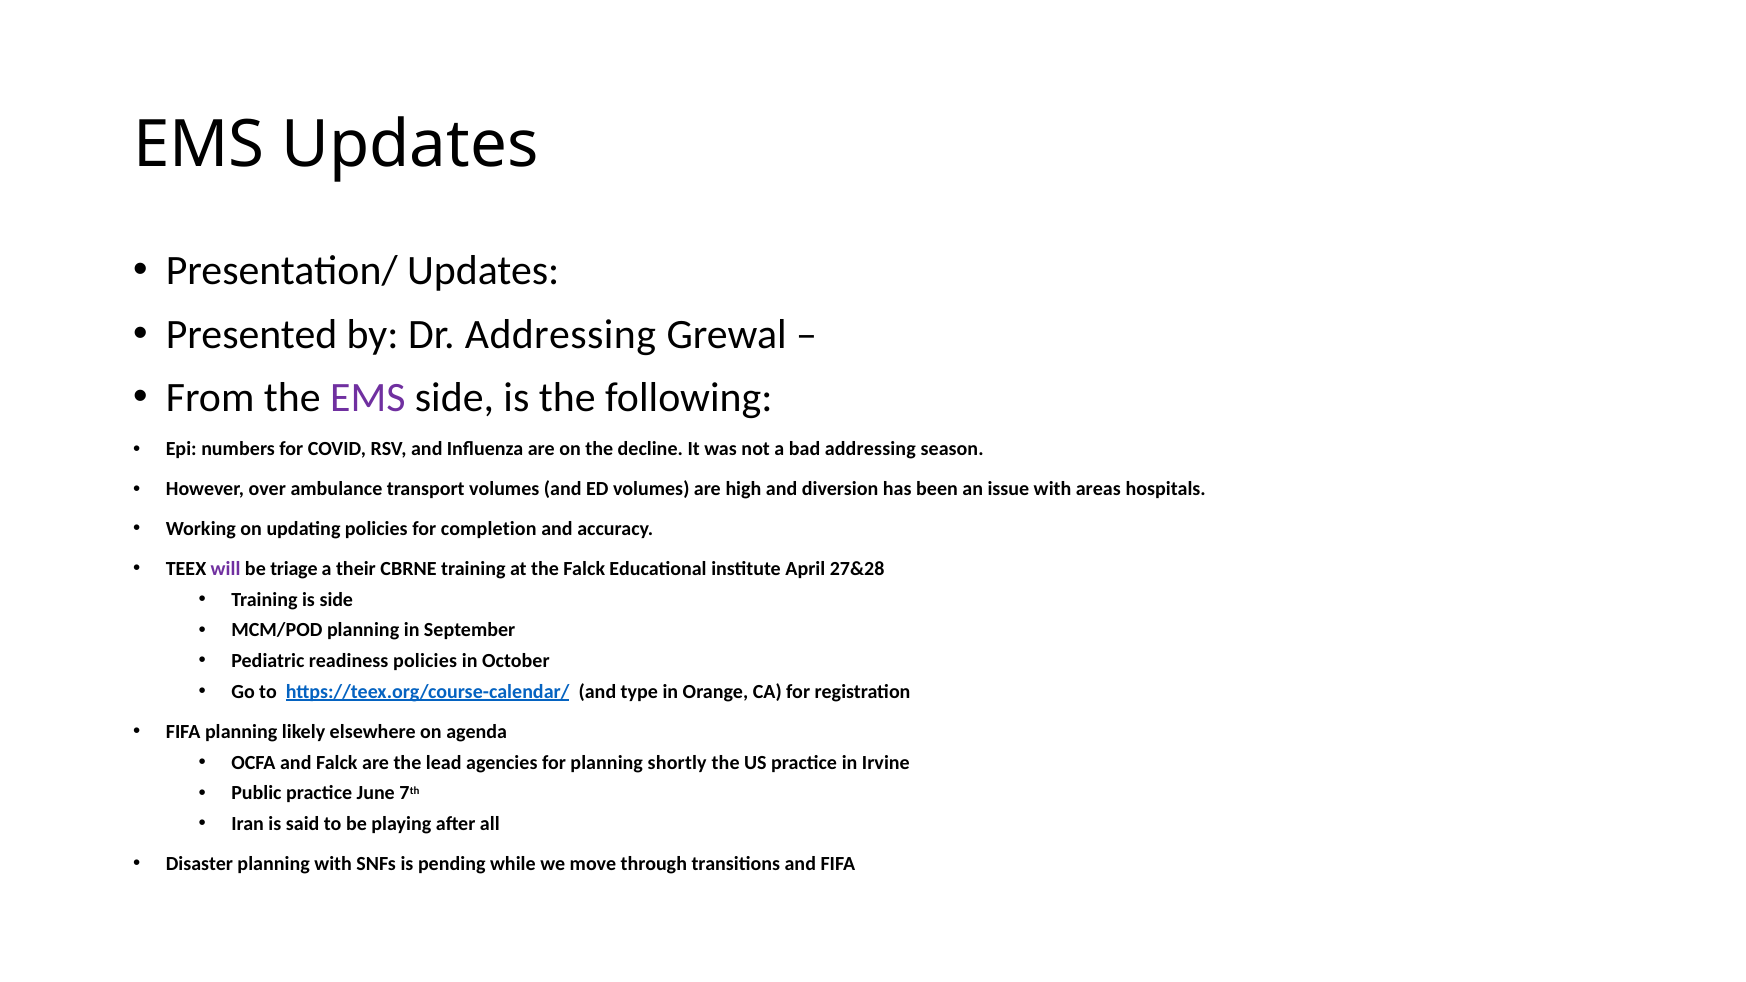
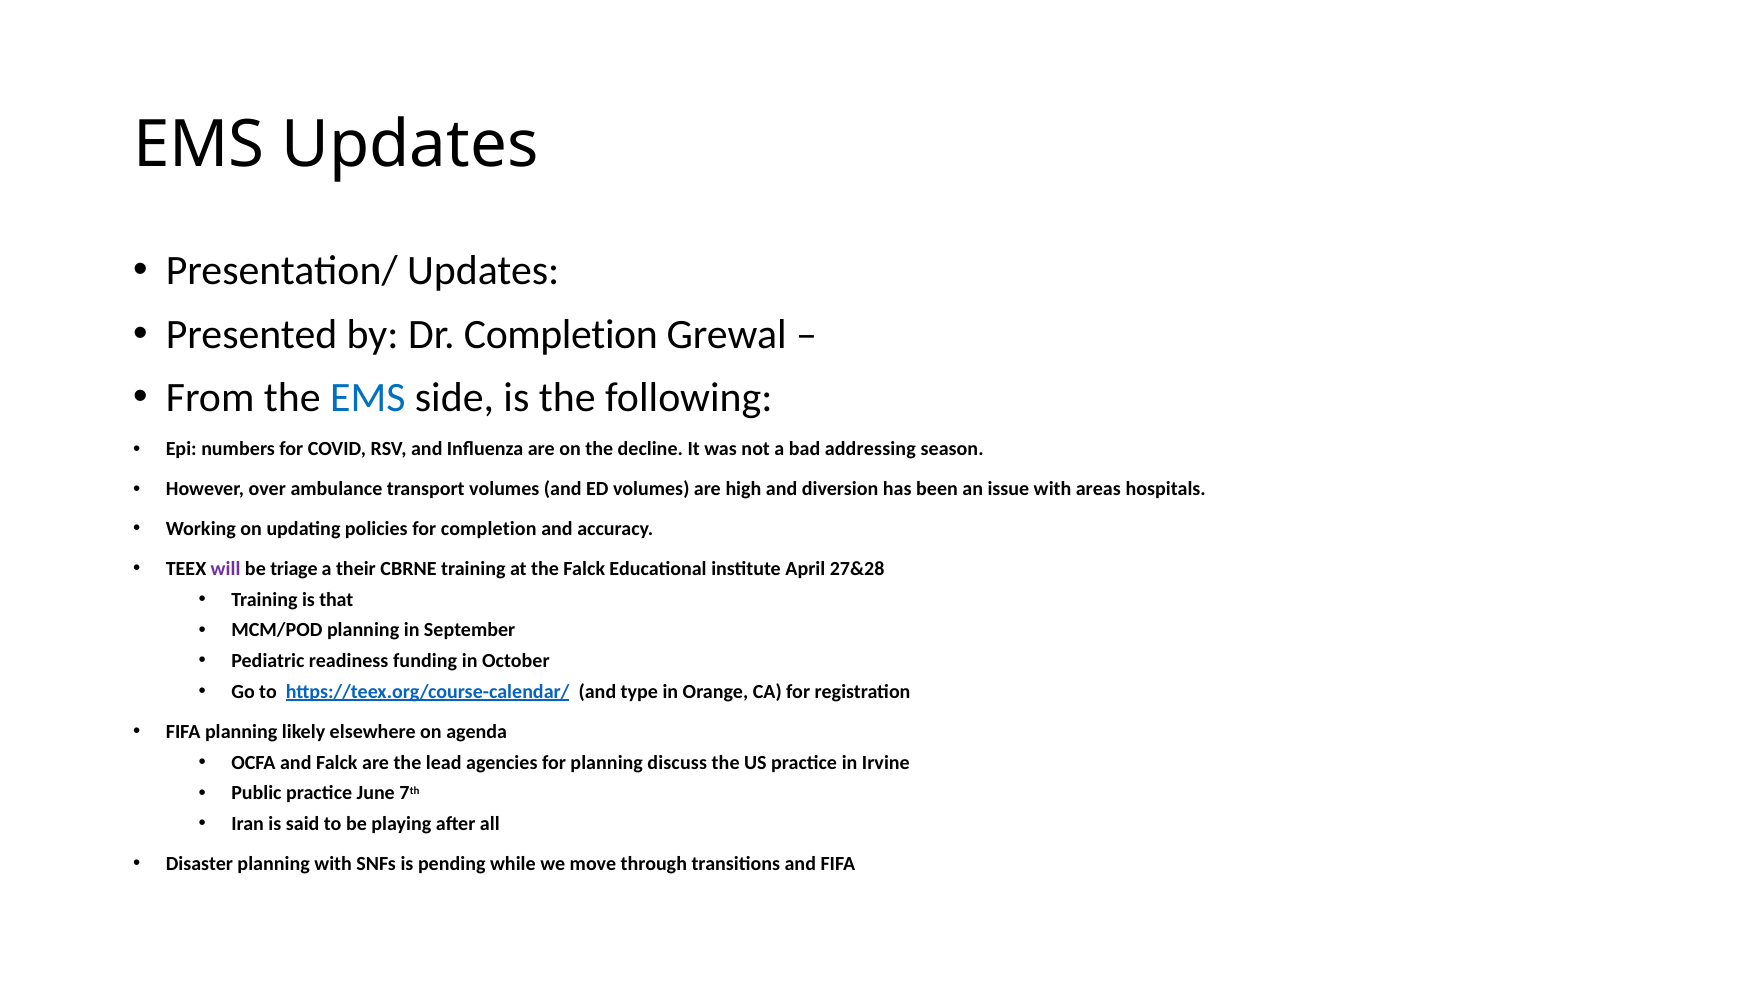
Dr Addressing: Addressing -> Completion
EMS at (368, 398) colour: purple -> blue
is side: side -> that
readiness policies: policies -> funding
shortly: shortly -> discuss
